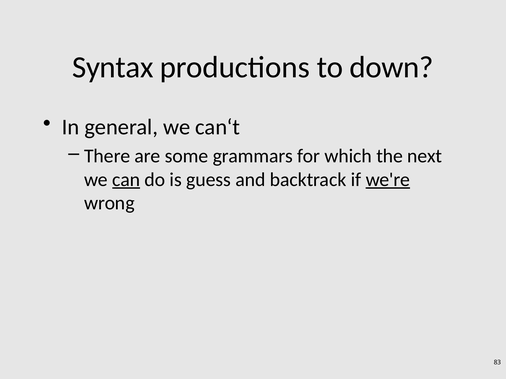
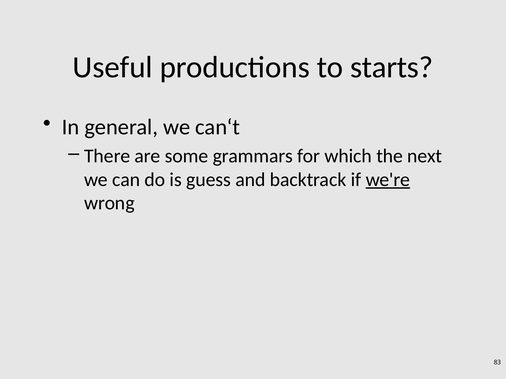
Syntax: Syntax -> Useful
down: down -> starts
can underline: present -> none
